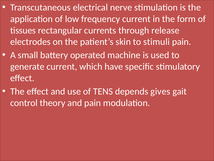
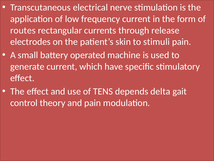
tissues: tissues -> routes
gives: gives -> delta
